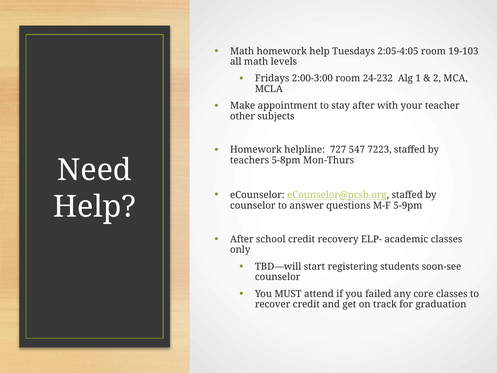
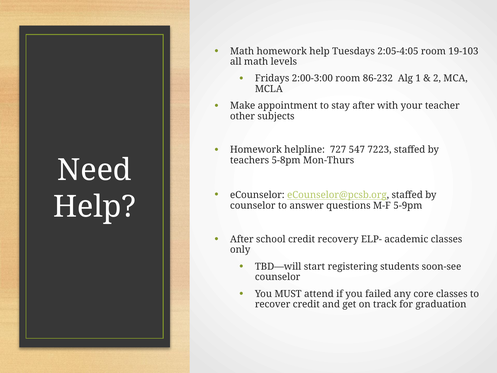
24-232: 24-232 -> 86-232
